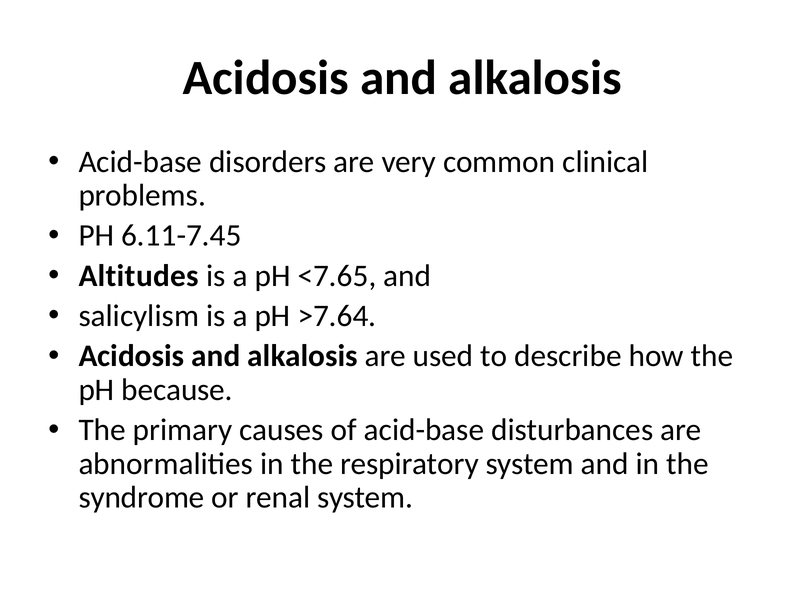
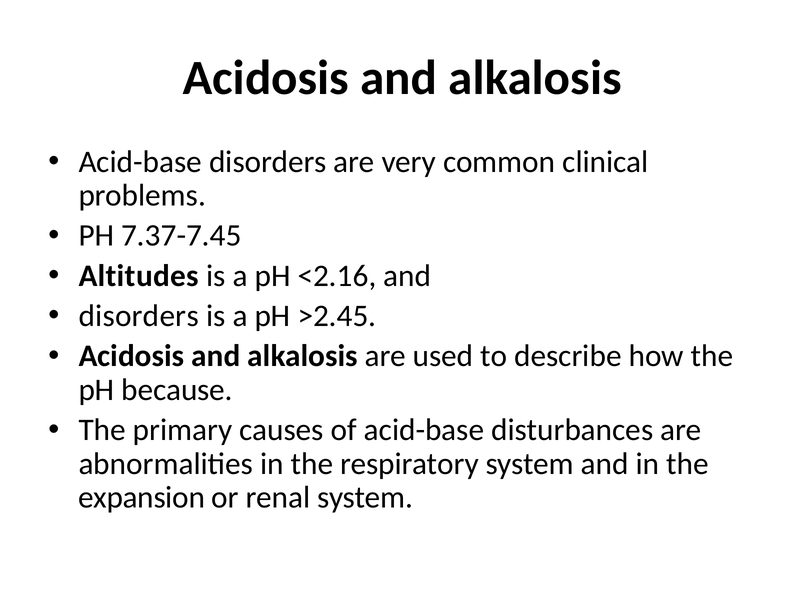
6.11-7.45: 6.11-7.45 -> 7.37-7.45
<7.65: <7.65 -> <2.16
salicylism at (139, 316): salicylism -> disorders
>7.64: >7.64 -> >2.45
syndrome: syndrome -> expansion
